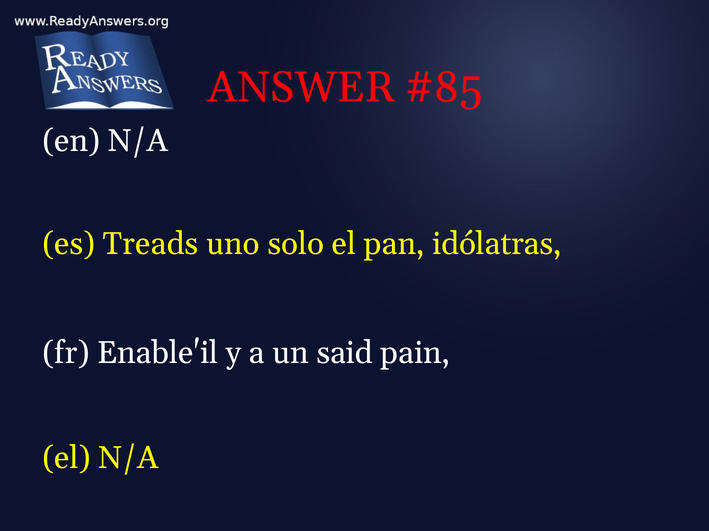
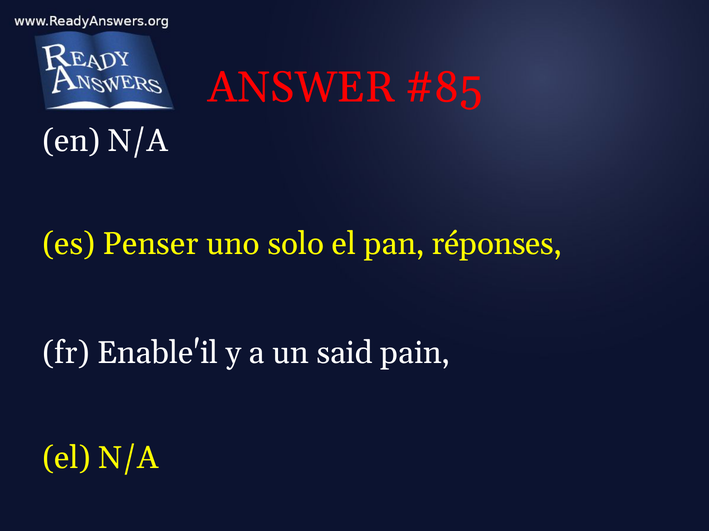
Treads: Treads -> Penser
idólatras: idólatras -> réponses
